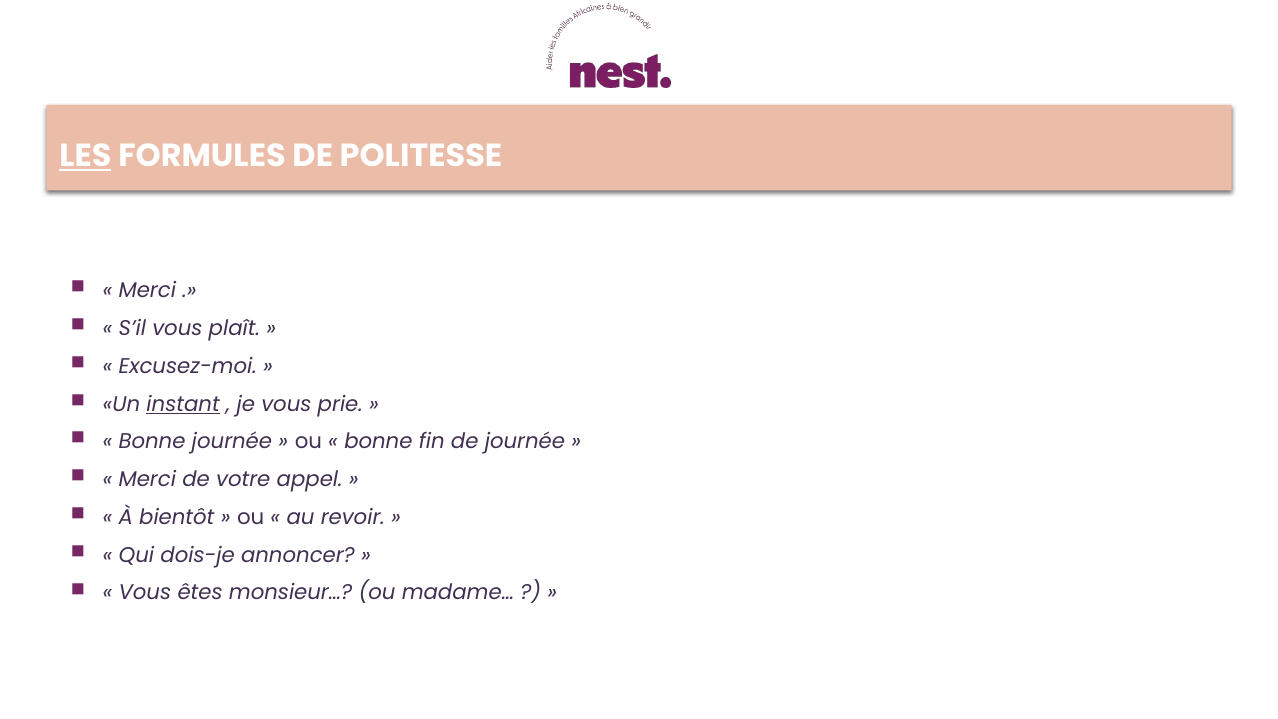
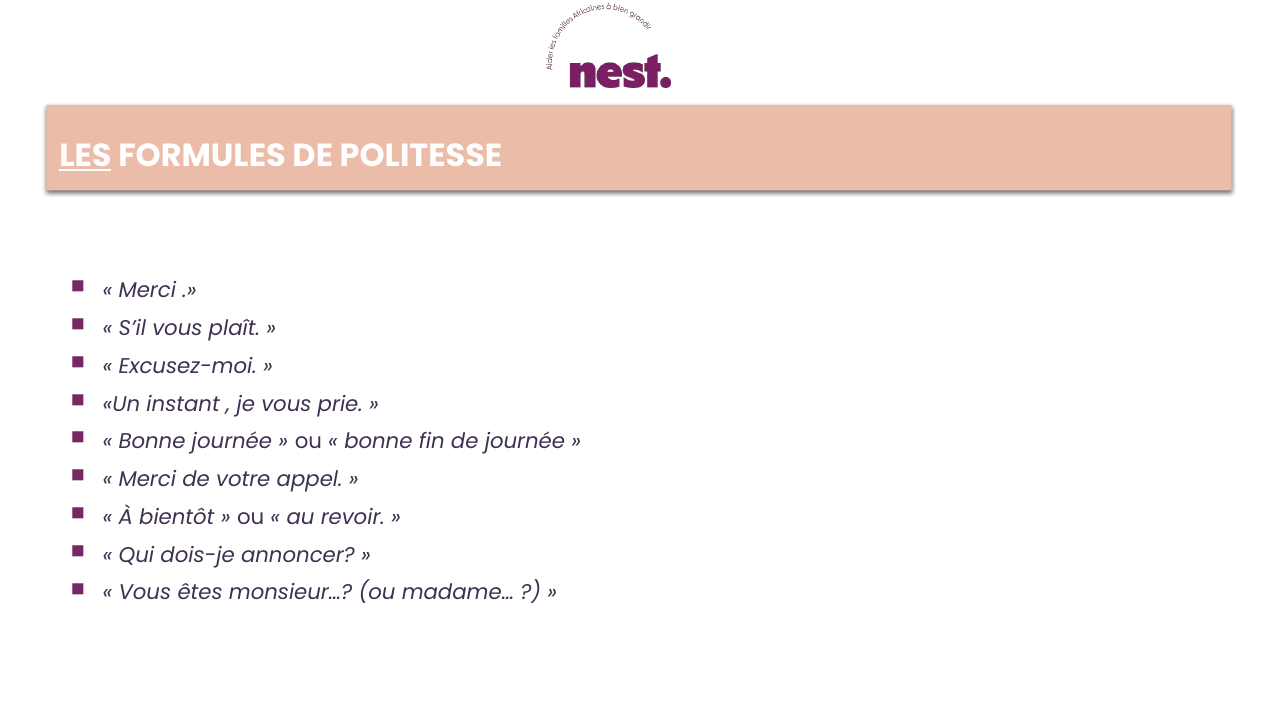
instant underline: present -> none
